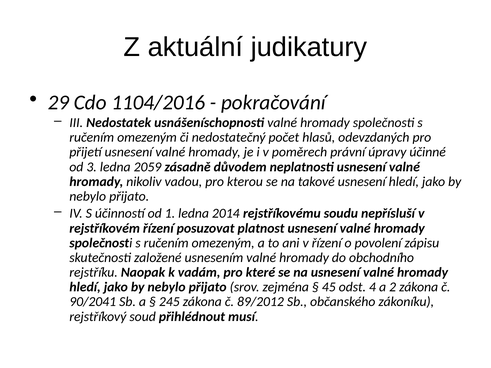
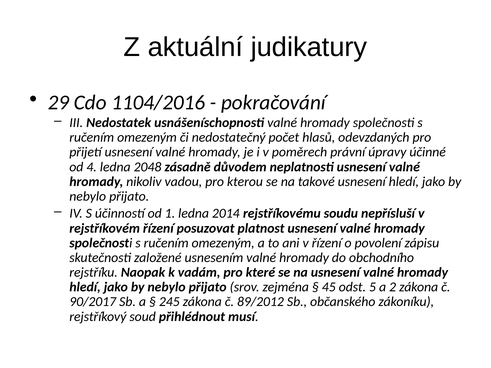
3: 3 -> 4
2059: 2059 -> 2048
4: 4 -> 5
90/2041: 90/2041 -> 90/2017
